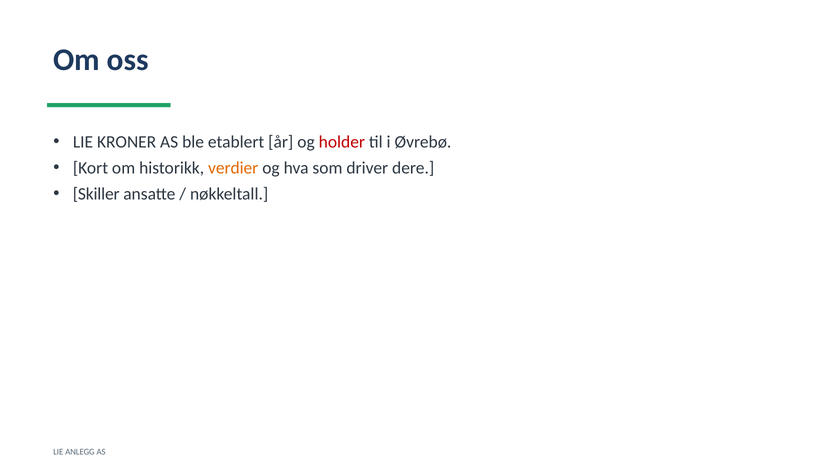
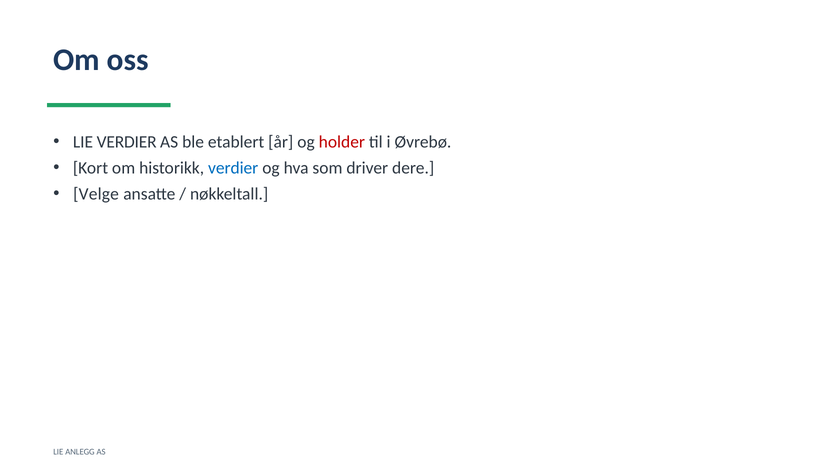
LIE KRONER: KRONER -> VERDIER
verdier at (233, 168) colour: orange -> blue
Skiller: Skiller -> Velge
